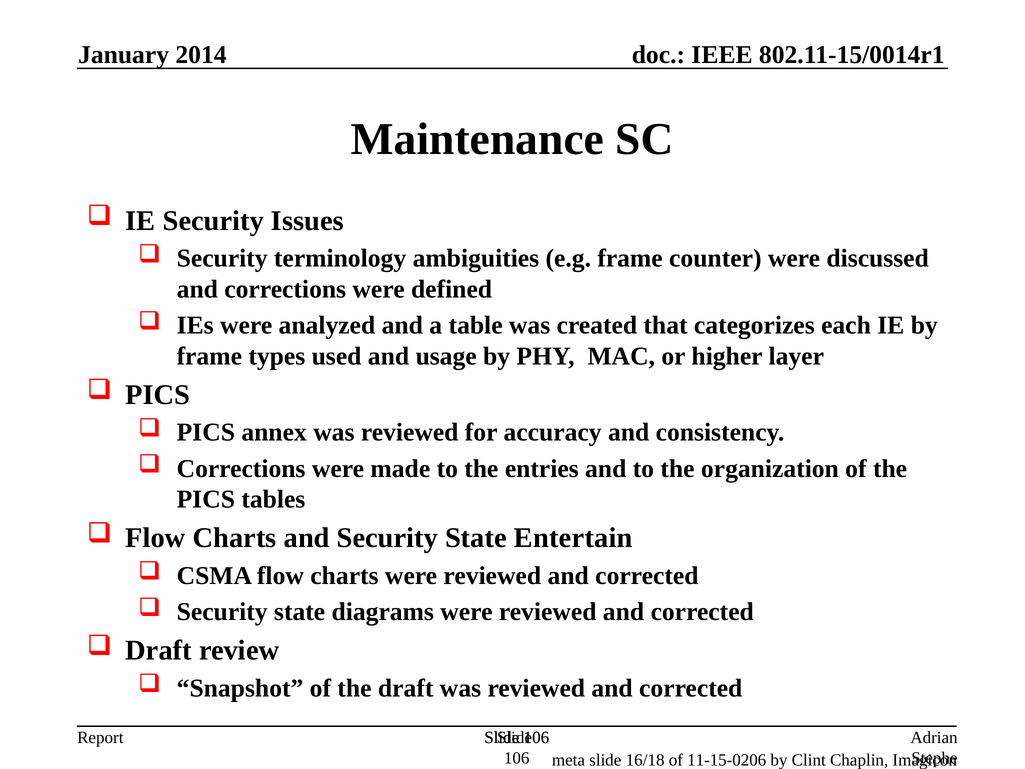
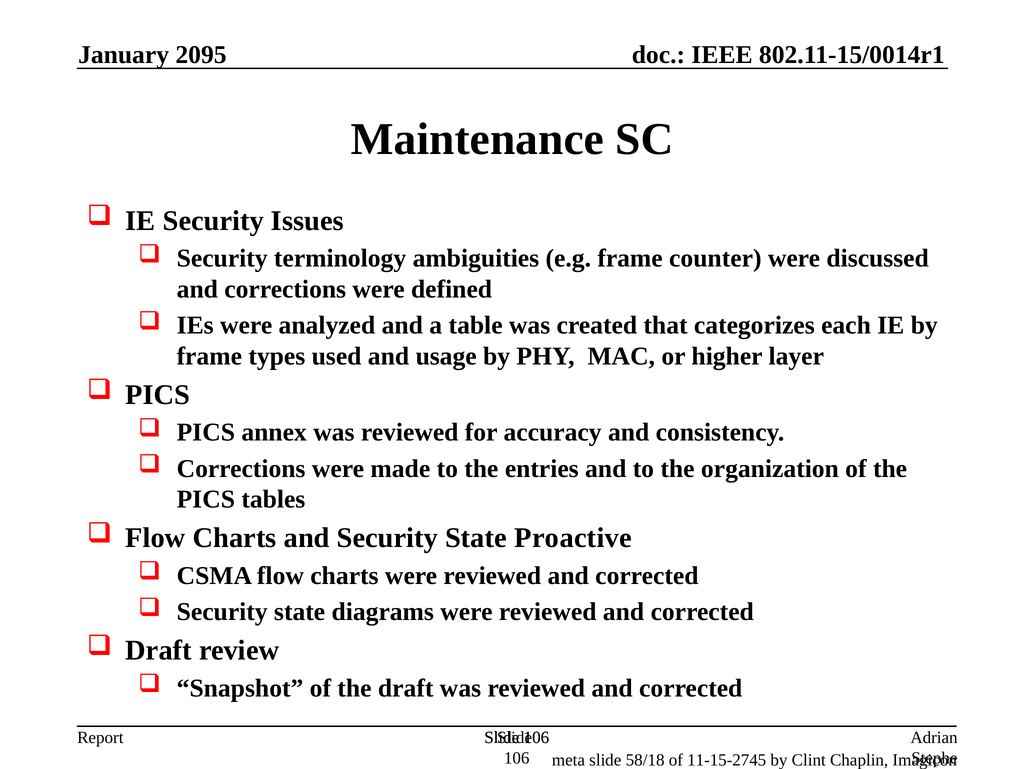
2014: 2014 -> 2095
Entertain: Entertain -> Proactive
16/18: 16/18 -> 58/18
11-15-0206: 11-15-0206 -> 11-15-2745
